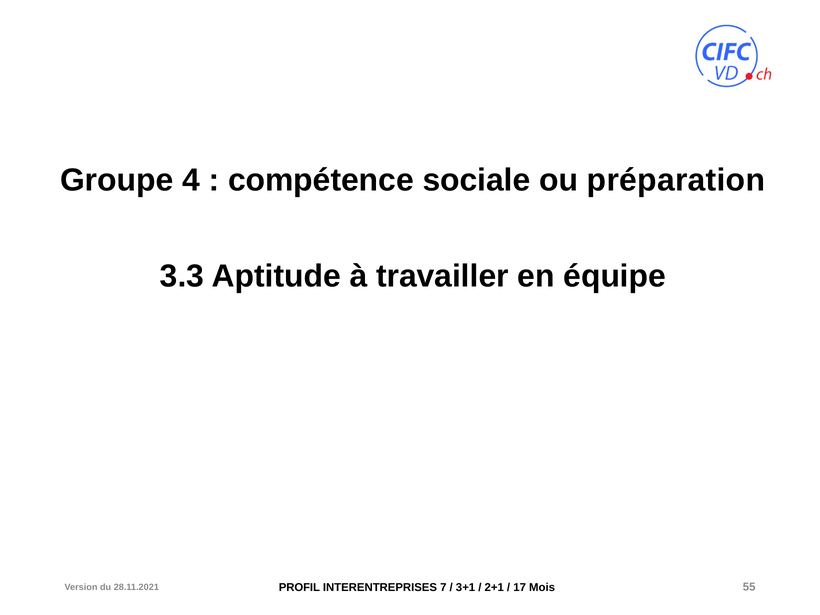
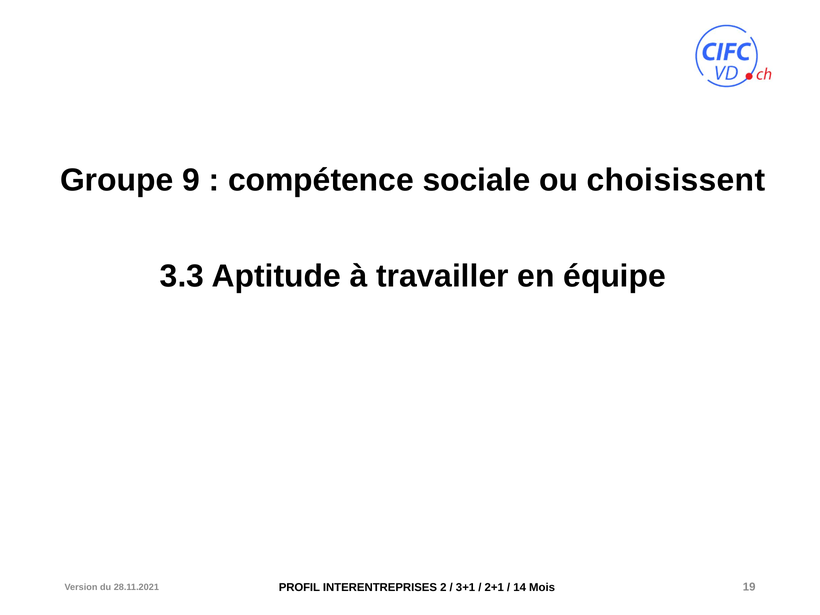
4: 4 -> 9
préparation: préparation -> choisissent
7: 7 -> 2
17: 17 -> 14
55: 55 -> 19
